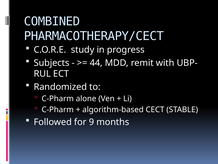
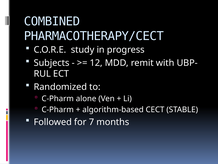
44: 44 -> 12
9: 9 -> 7
